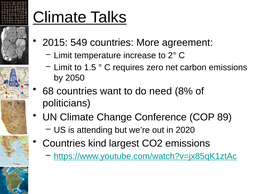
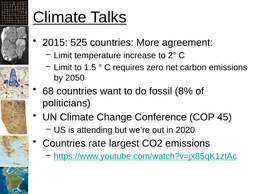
549: 549 -> 525
need: need -> fossil
89: 89 -> 45
kind: kind -> rate
